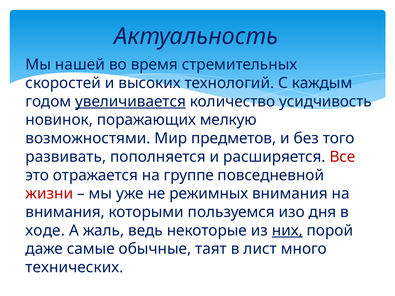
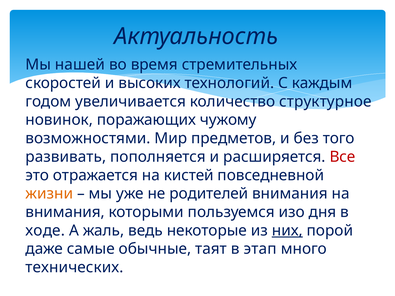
увеличивается underline: present -> none
усидчивость: усидчивость -> структурное
мелкую: мелкую -> чужому
группе: группе -> кистей
жизни colour: red -> orange
режимных: режимных -> родителей
лист: лист -> этап
